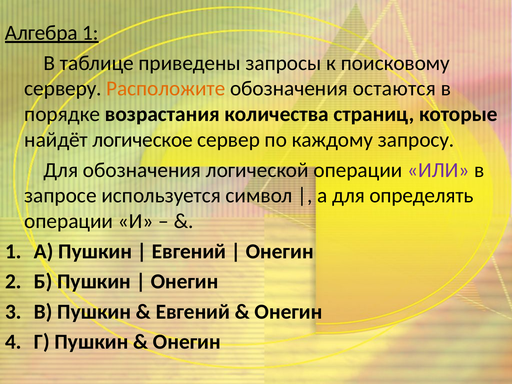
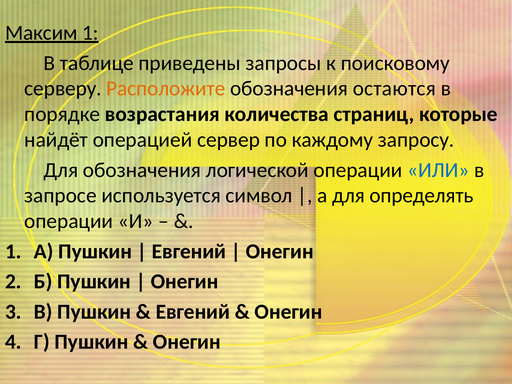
Алгебра: Алгебра -> Максим
логическое: логическое -> операцией
ИЛИ colour: purple -> blue
